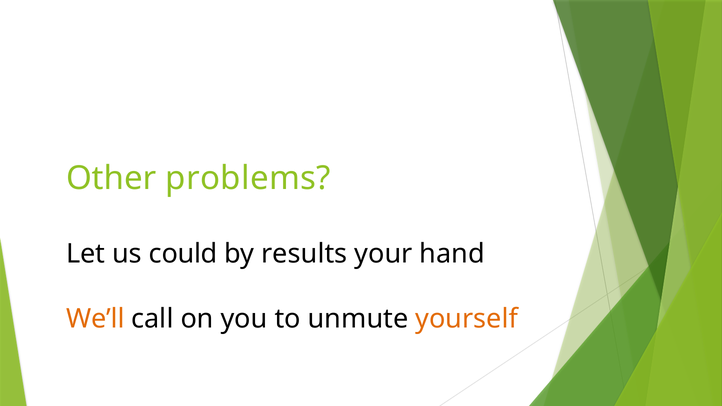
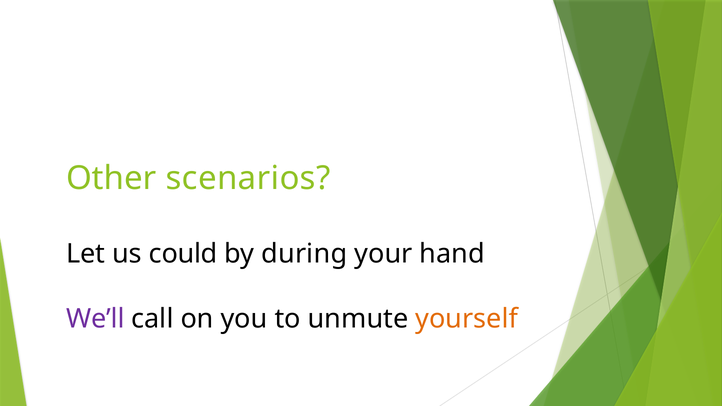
problems: problems -> scenarios
results: results -> during
We’ll colour: orange -> purple
